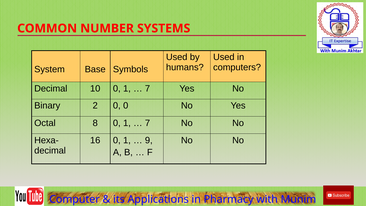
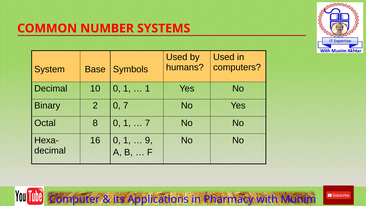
7 at (148, 89): 7 -> 1
0 0: 0 -> 7
